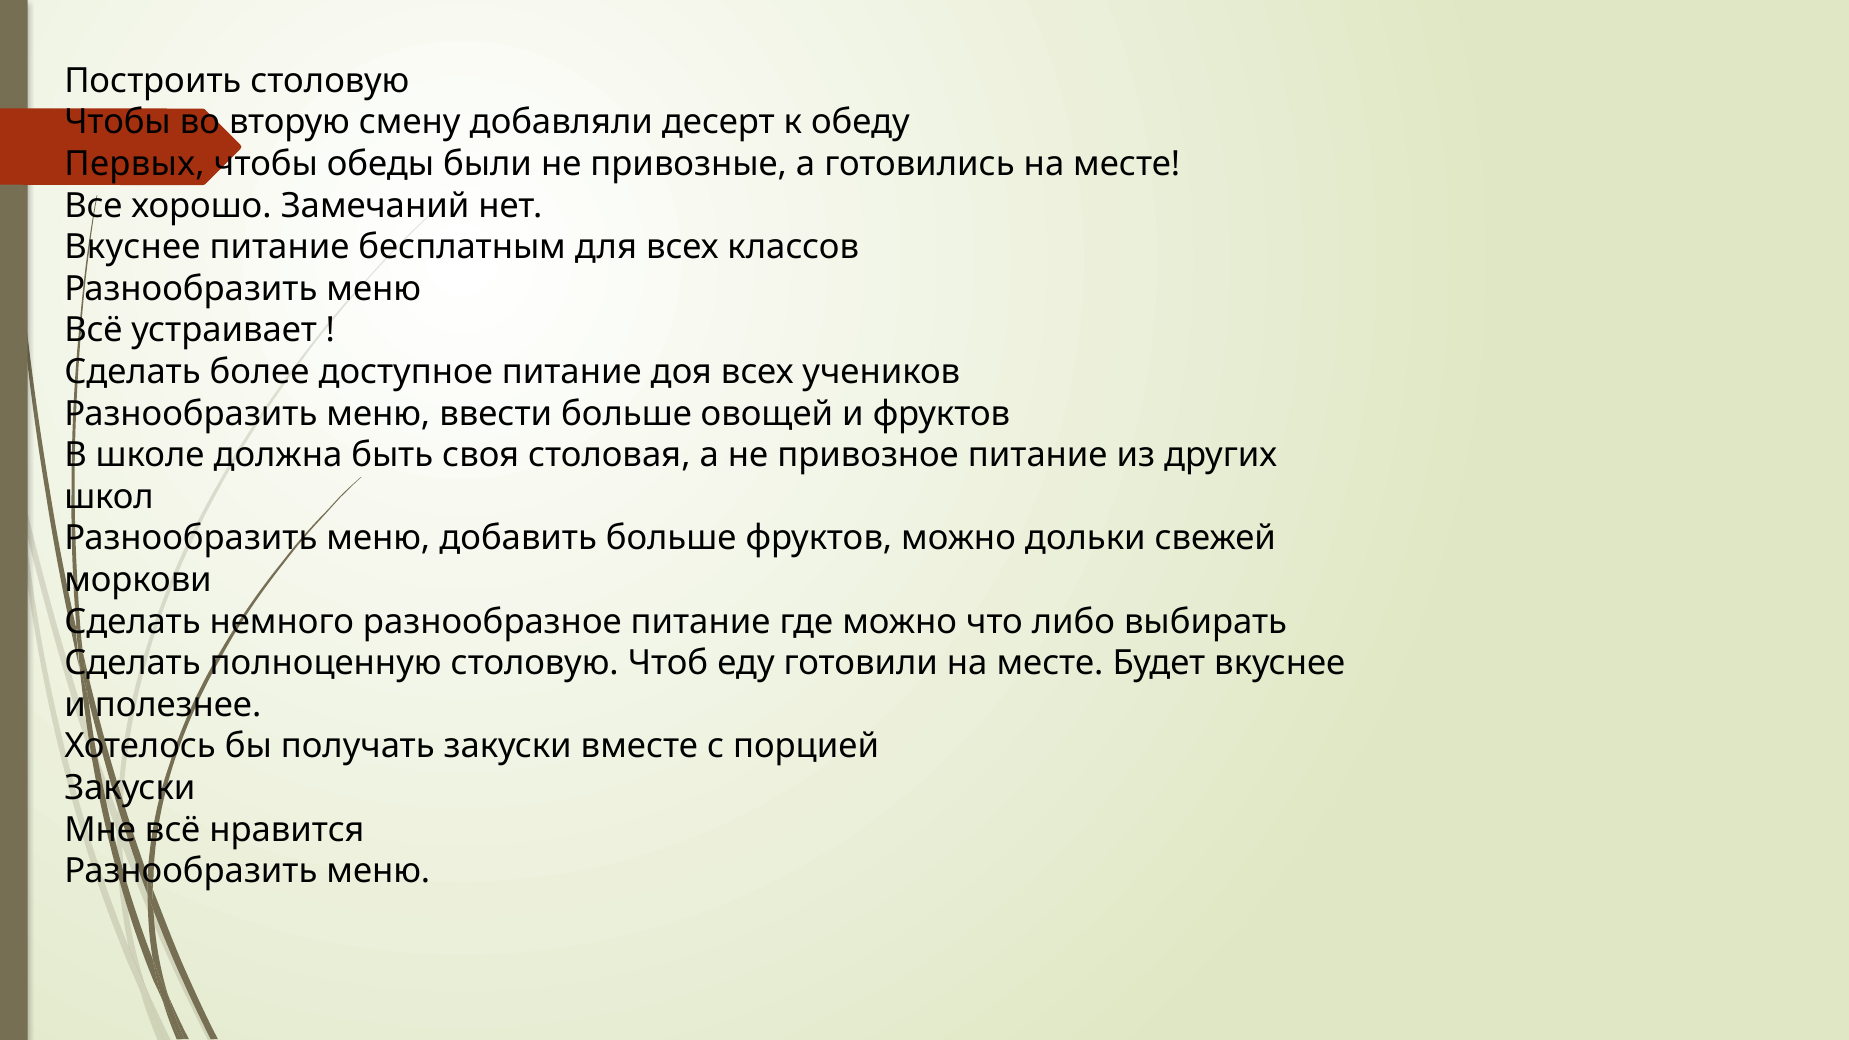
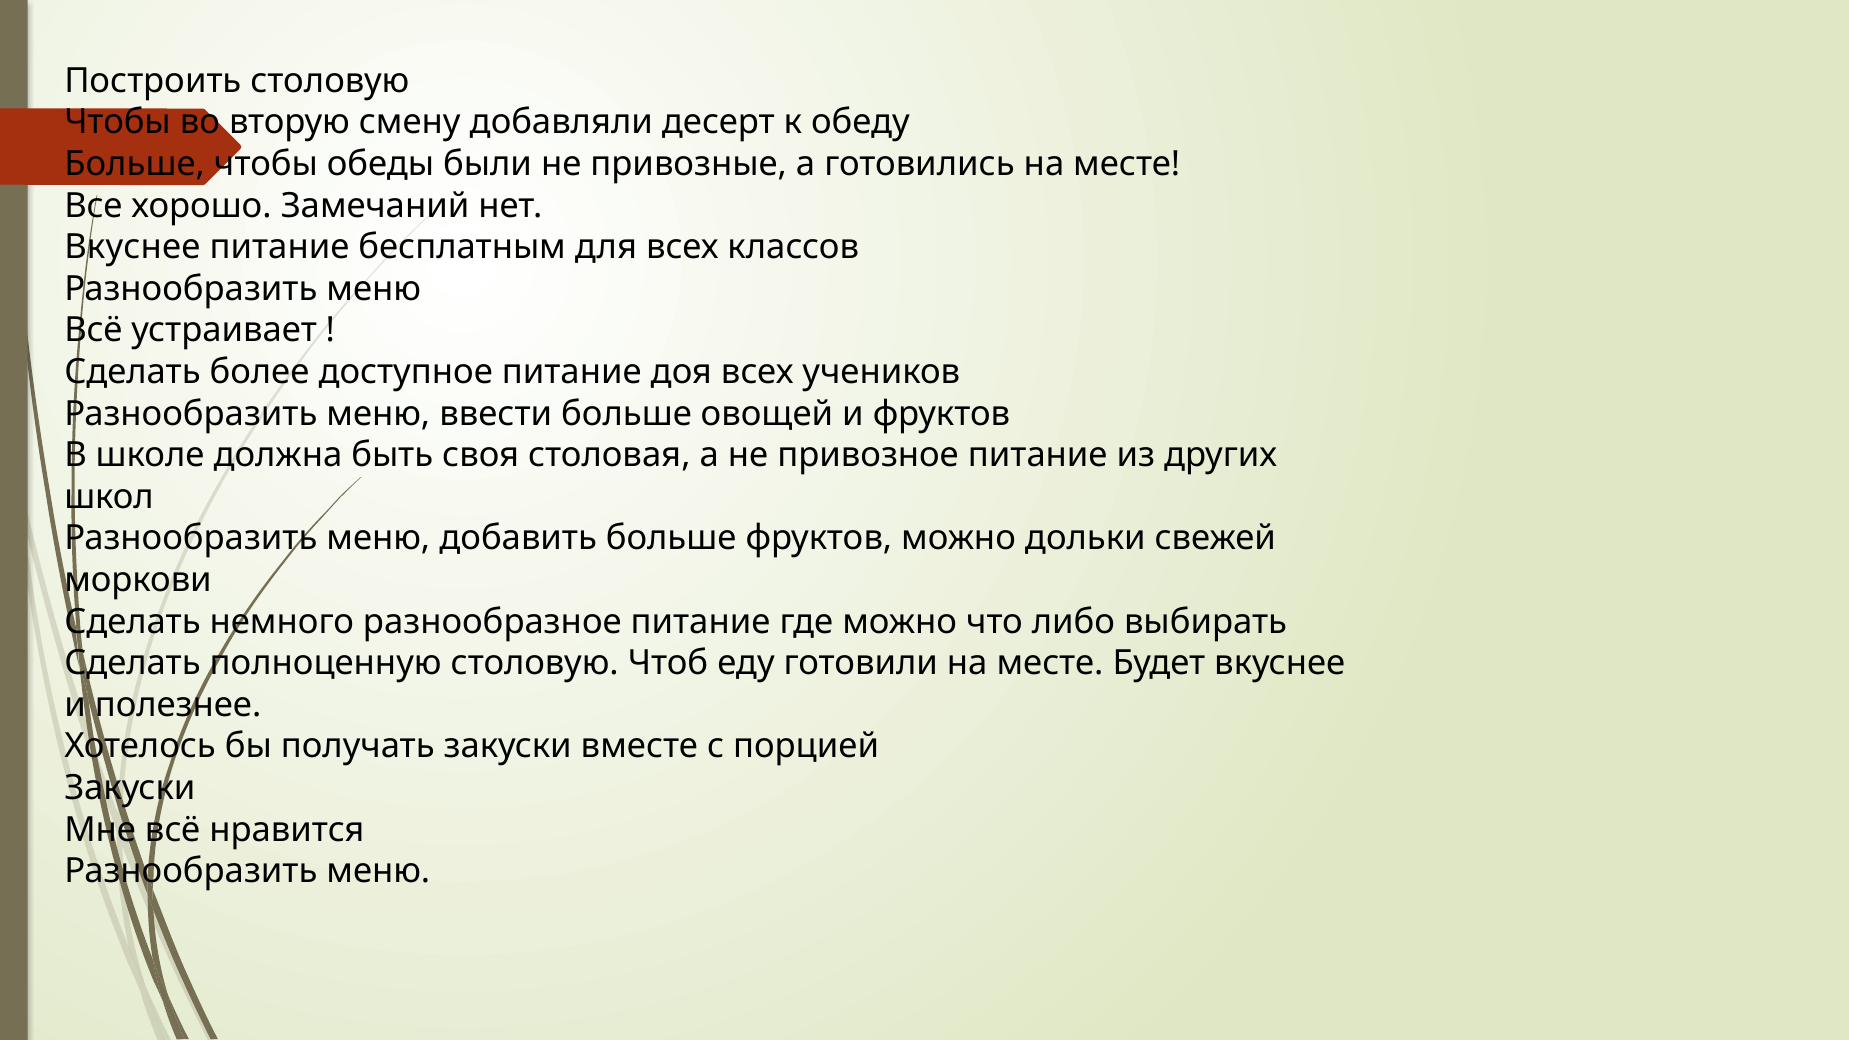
Первых at (134, 164): Первых -> Больше
